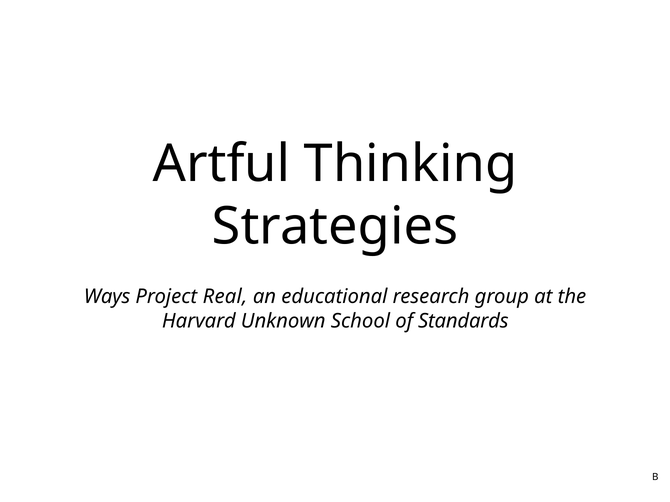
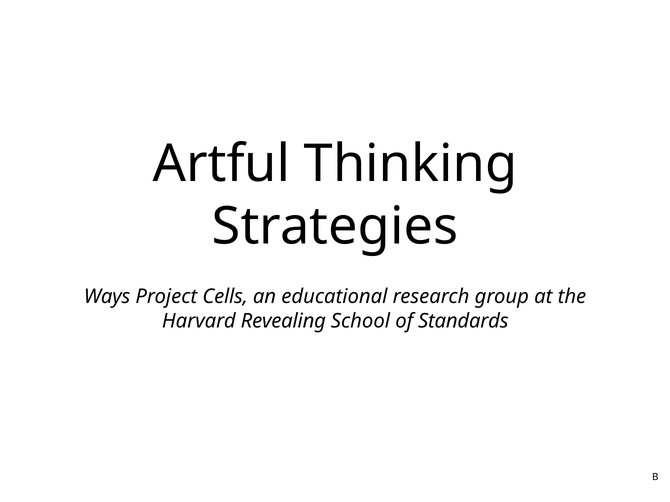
Real: Real -> Cells
Unknown: Unknown -> Revealing
